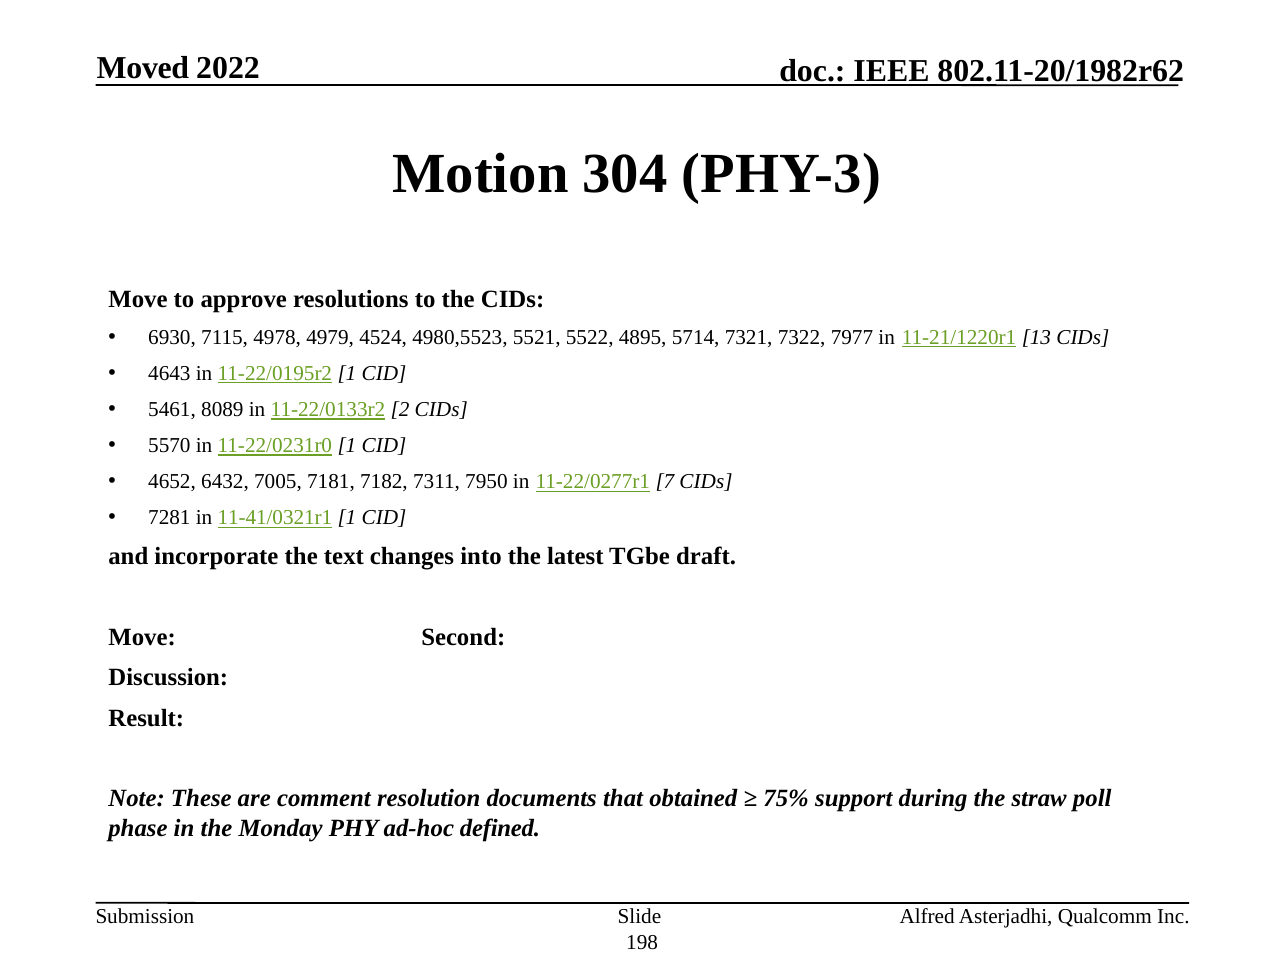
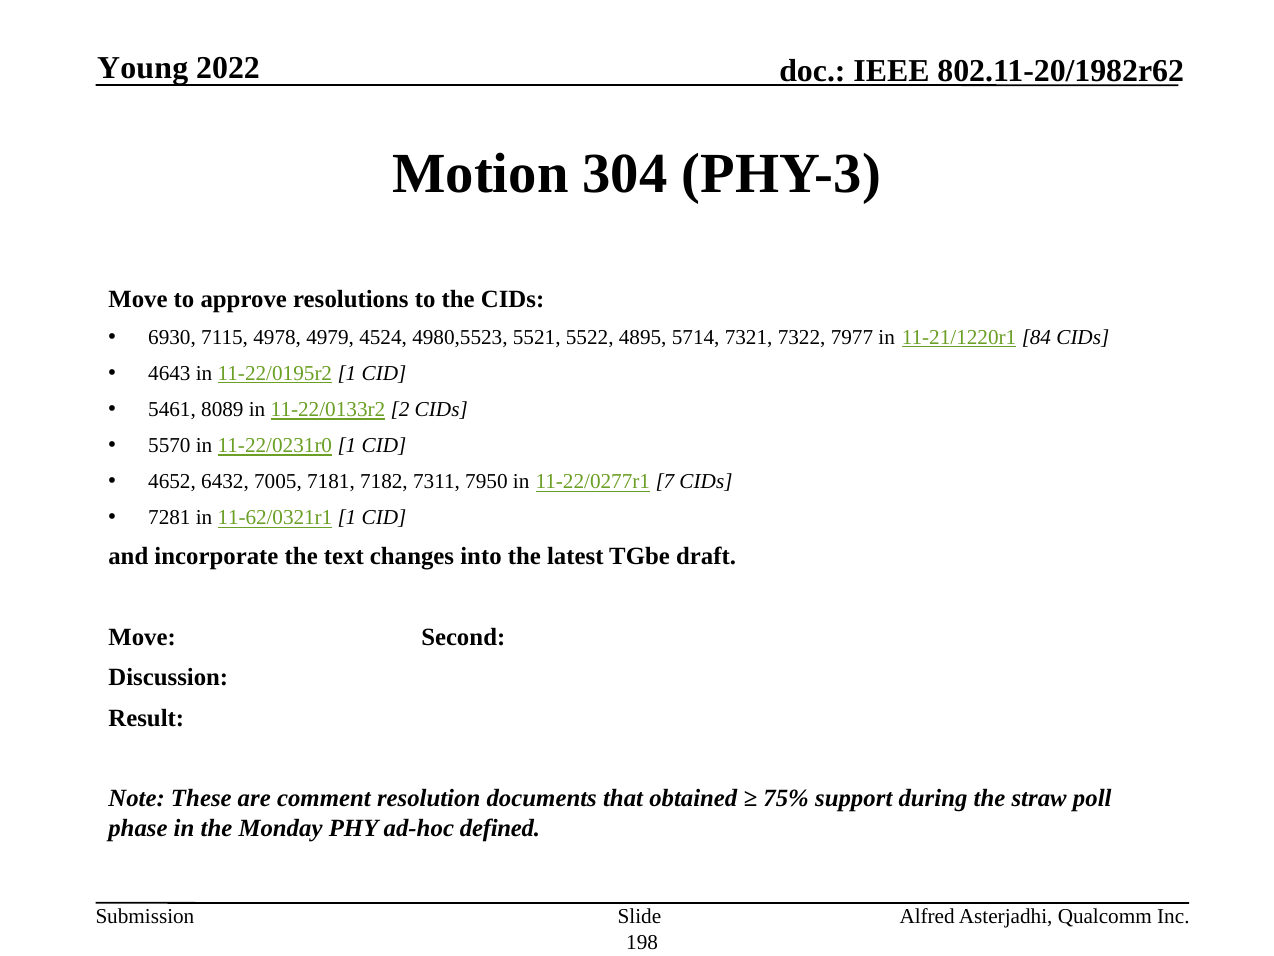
Moved: Moved -> Young
13: 13 -> 84
11-41/0321r1: 11-41/0321r1 -> 11-62/0321r1
